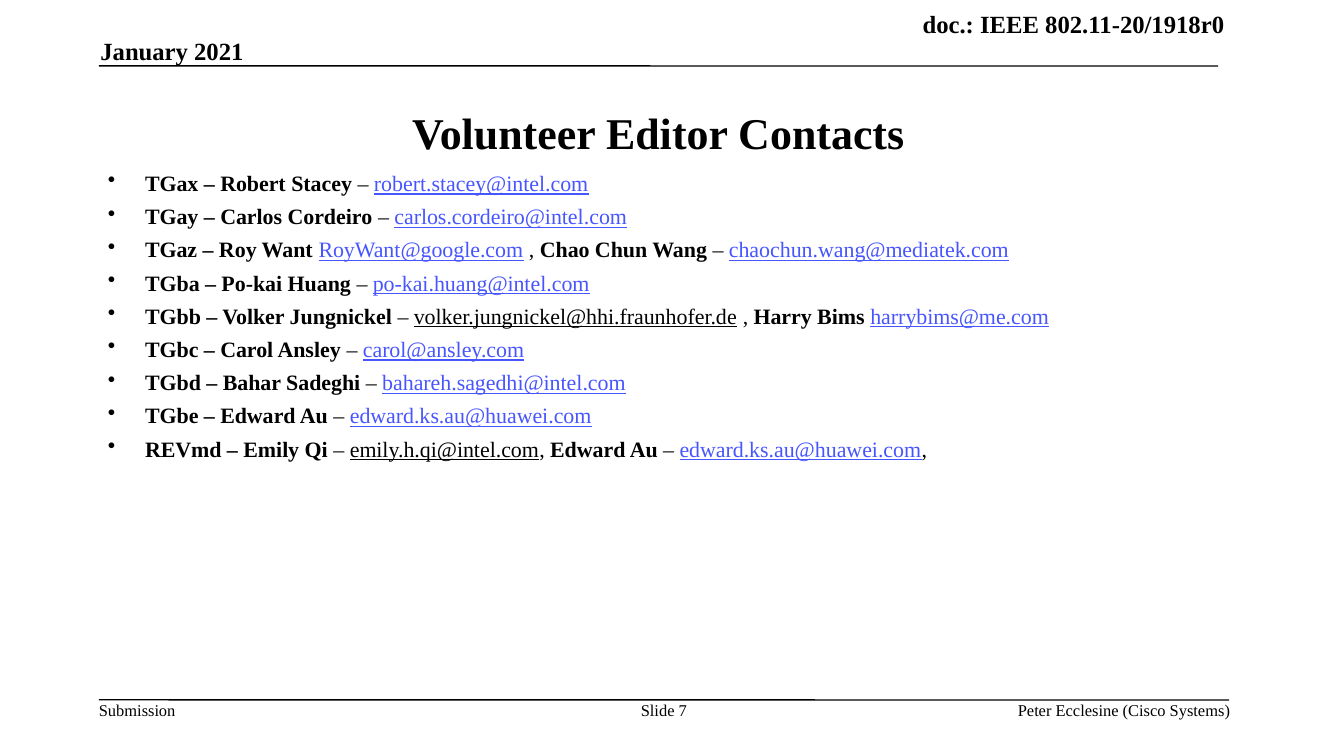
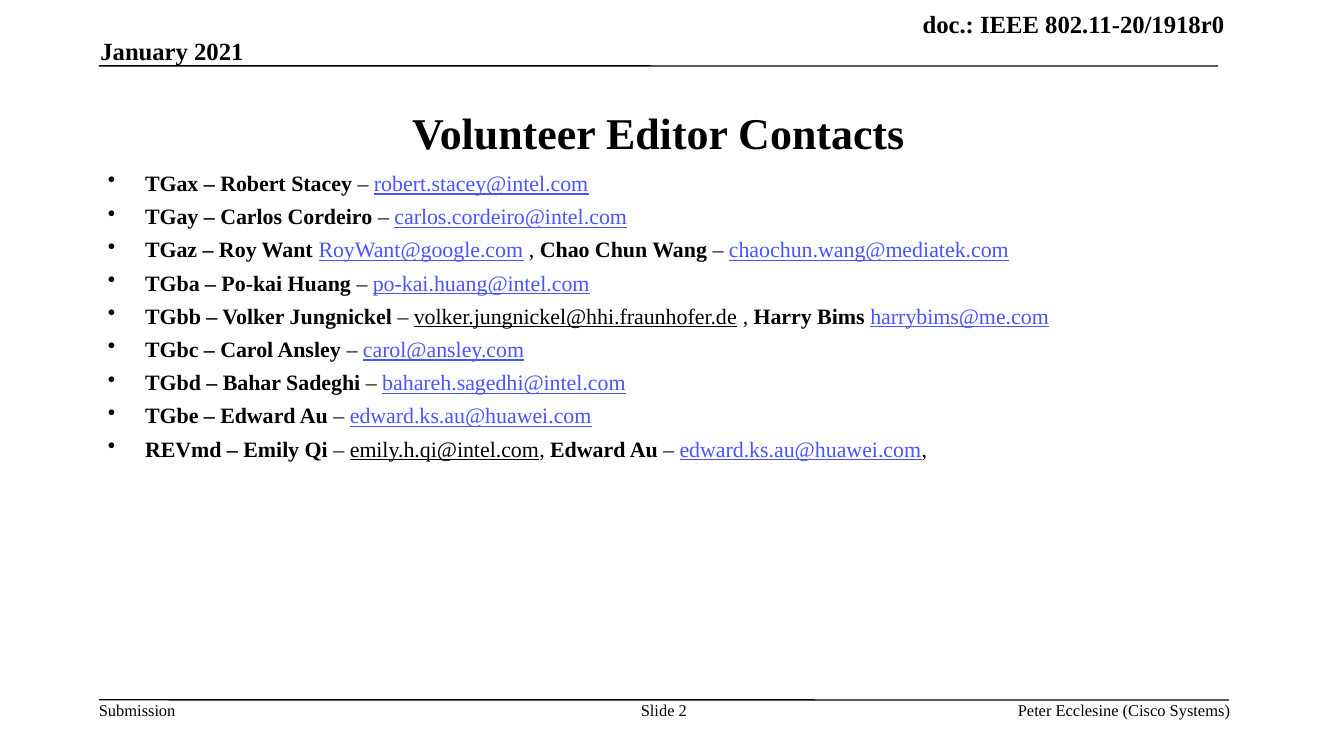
7: 7 -> 2
